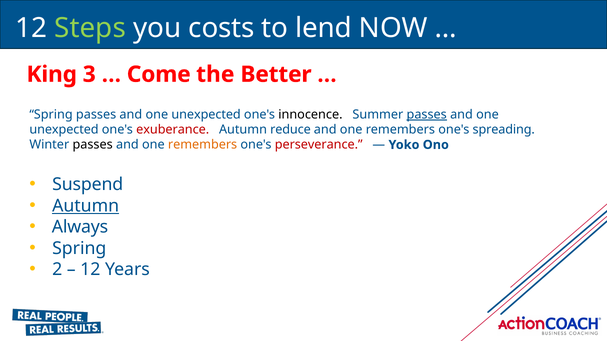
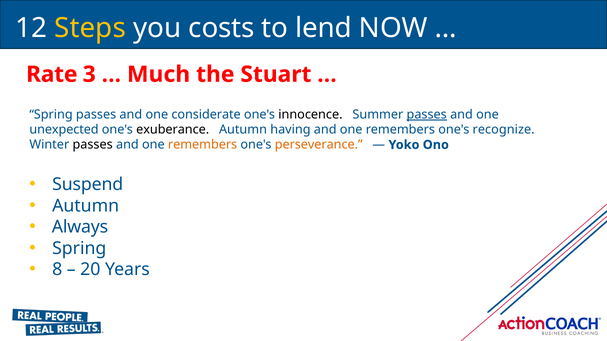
Steps colour: light green -> yellow
King: King -> Rate
Come: Come -> Much
Better: Better -> Stuart
unexpected at (206, 115): unexpected -> considerate
exuberance colour: red -> black
reduce: reduce -> having
spreading: spreading -> recognize
perseverance colour: red -> orange
Autumn at (86, 206) underline: present -> none
2: 2 -> 8
12 at (90, 270): 12 -> 20
